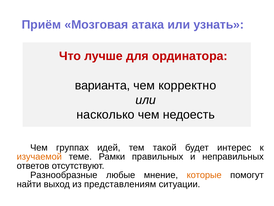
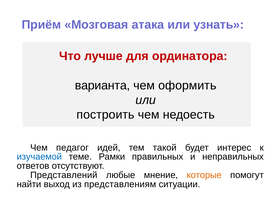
корректно: корректно -> оформить
насколько: насколько -> построить
группах: группах -> педагог
изучаемой colour: orange -> blue
Разнообразные: Разнообразные -> Представлений
